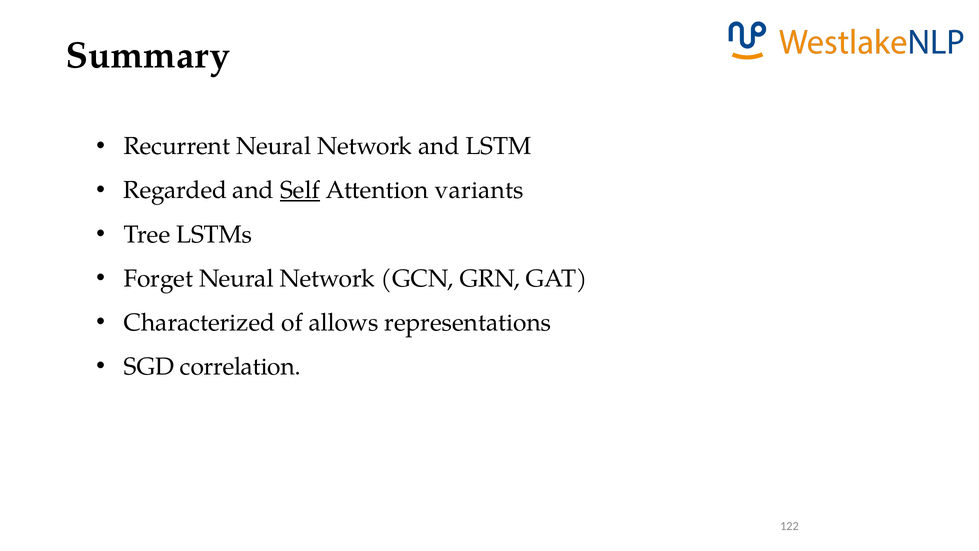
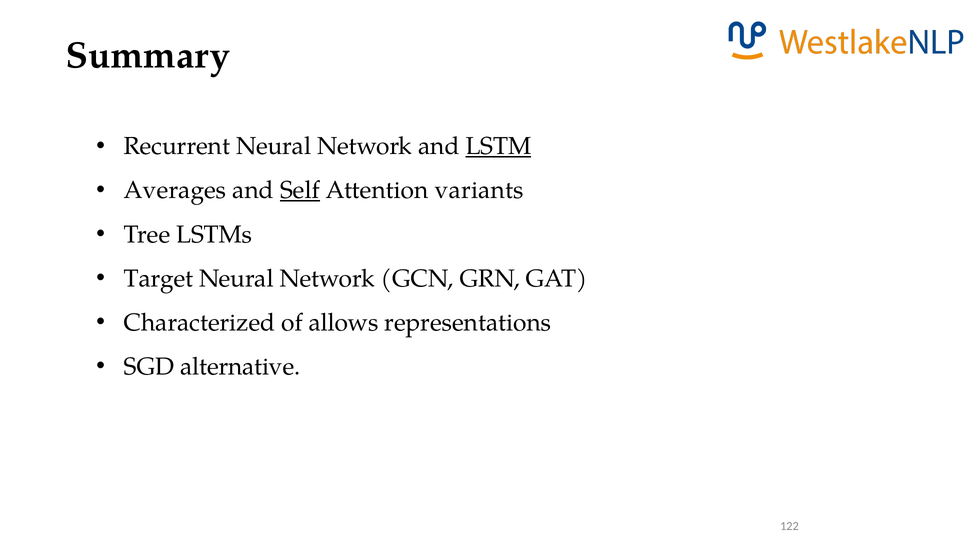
LSTM underline: none -> present
Regarded: Regarded -> Averages
Forget: Forget -> Target
correlation: correlation -> alternative
